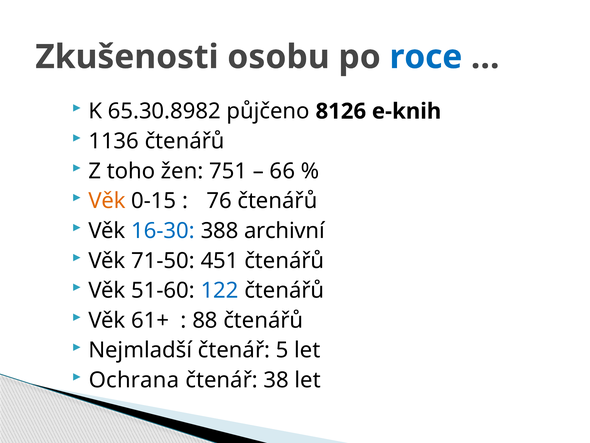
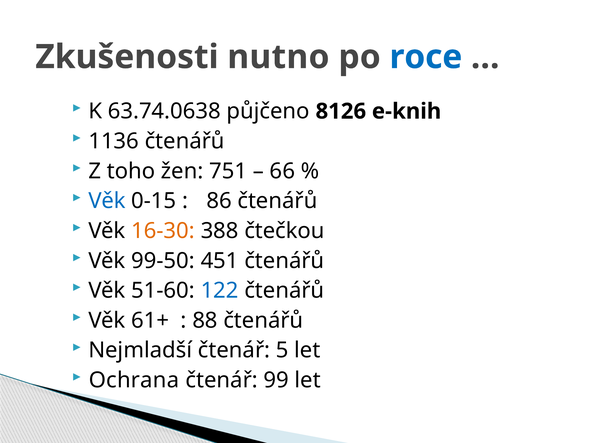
osobu: osobu -> nutno
65.30.8982: 65.30.8982 -> 63.74.0638
Věk at (107, 201) colour: orange -> blue
76: 76 -> 86
16-30 colour: blue -> orange
archivní: archivní -> čtečkou
71-50: 71-50 -> 99-50
38: 38 -> 99
